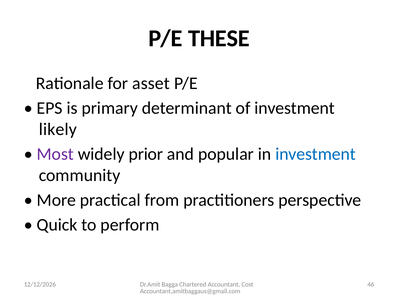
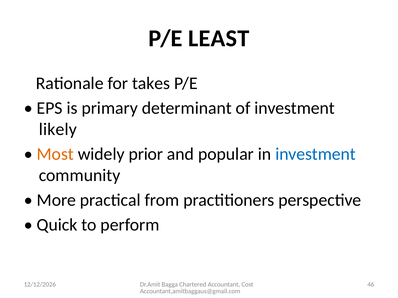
THESE: THESE -> LEAST
asset: asset -> takes
Most colour: purple -> orange
